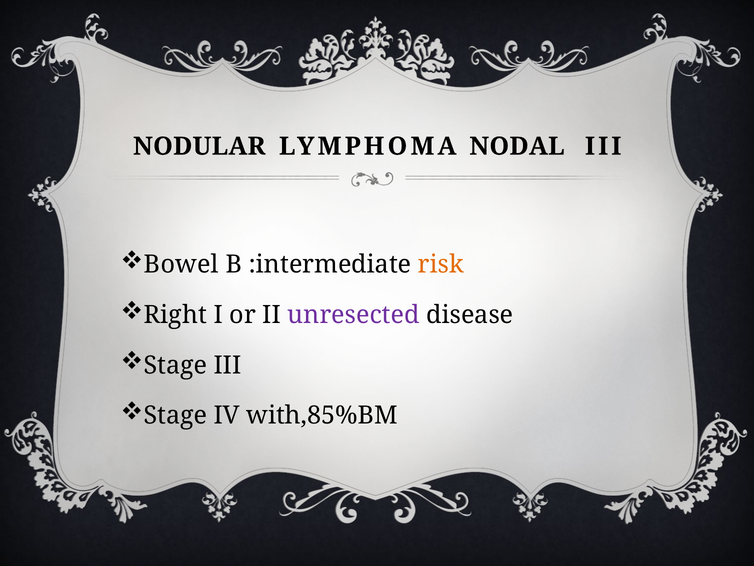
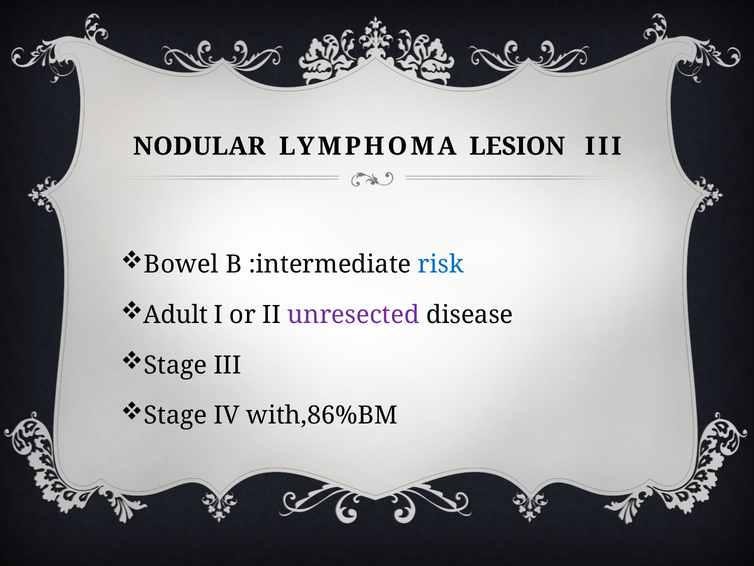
NODAL: NODAL -> LESION
risk colour: orange -> blue
Right: Right -> Adult
with,85%BM: with,85%BM -> with,86%BM
